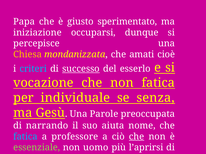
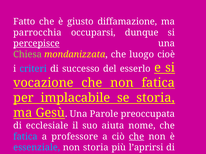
Papa: Papa -> Fatto
sperimentato: sperimentato -> diffamazione
iniziazione: iniziazione -> parrocchia
percepisce underline: none -> present
Chiesa colour: yellow -> light green
amati: amati -> luogo
successo underline: present -> none
individuale: individuale -> implacabile
se senza: senza -> storia
narrando: narrando -> ecclesiale
essenziale colour: light green -> light blue
non uomo: uomo -> storia
